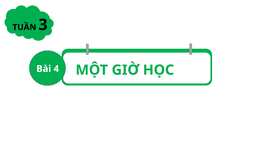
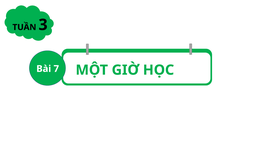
4: 4 -> 7
